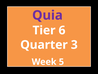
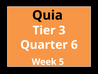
Quia colour: purple -> black
6: 6 -> 3
3: 3 -> 6
